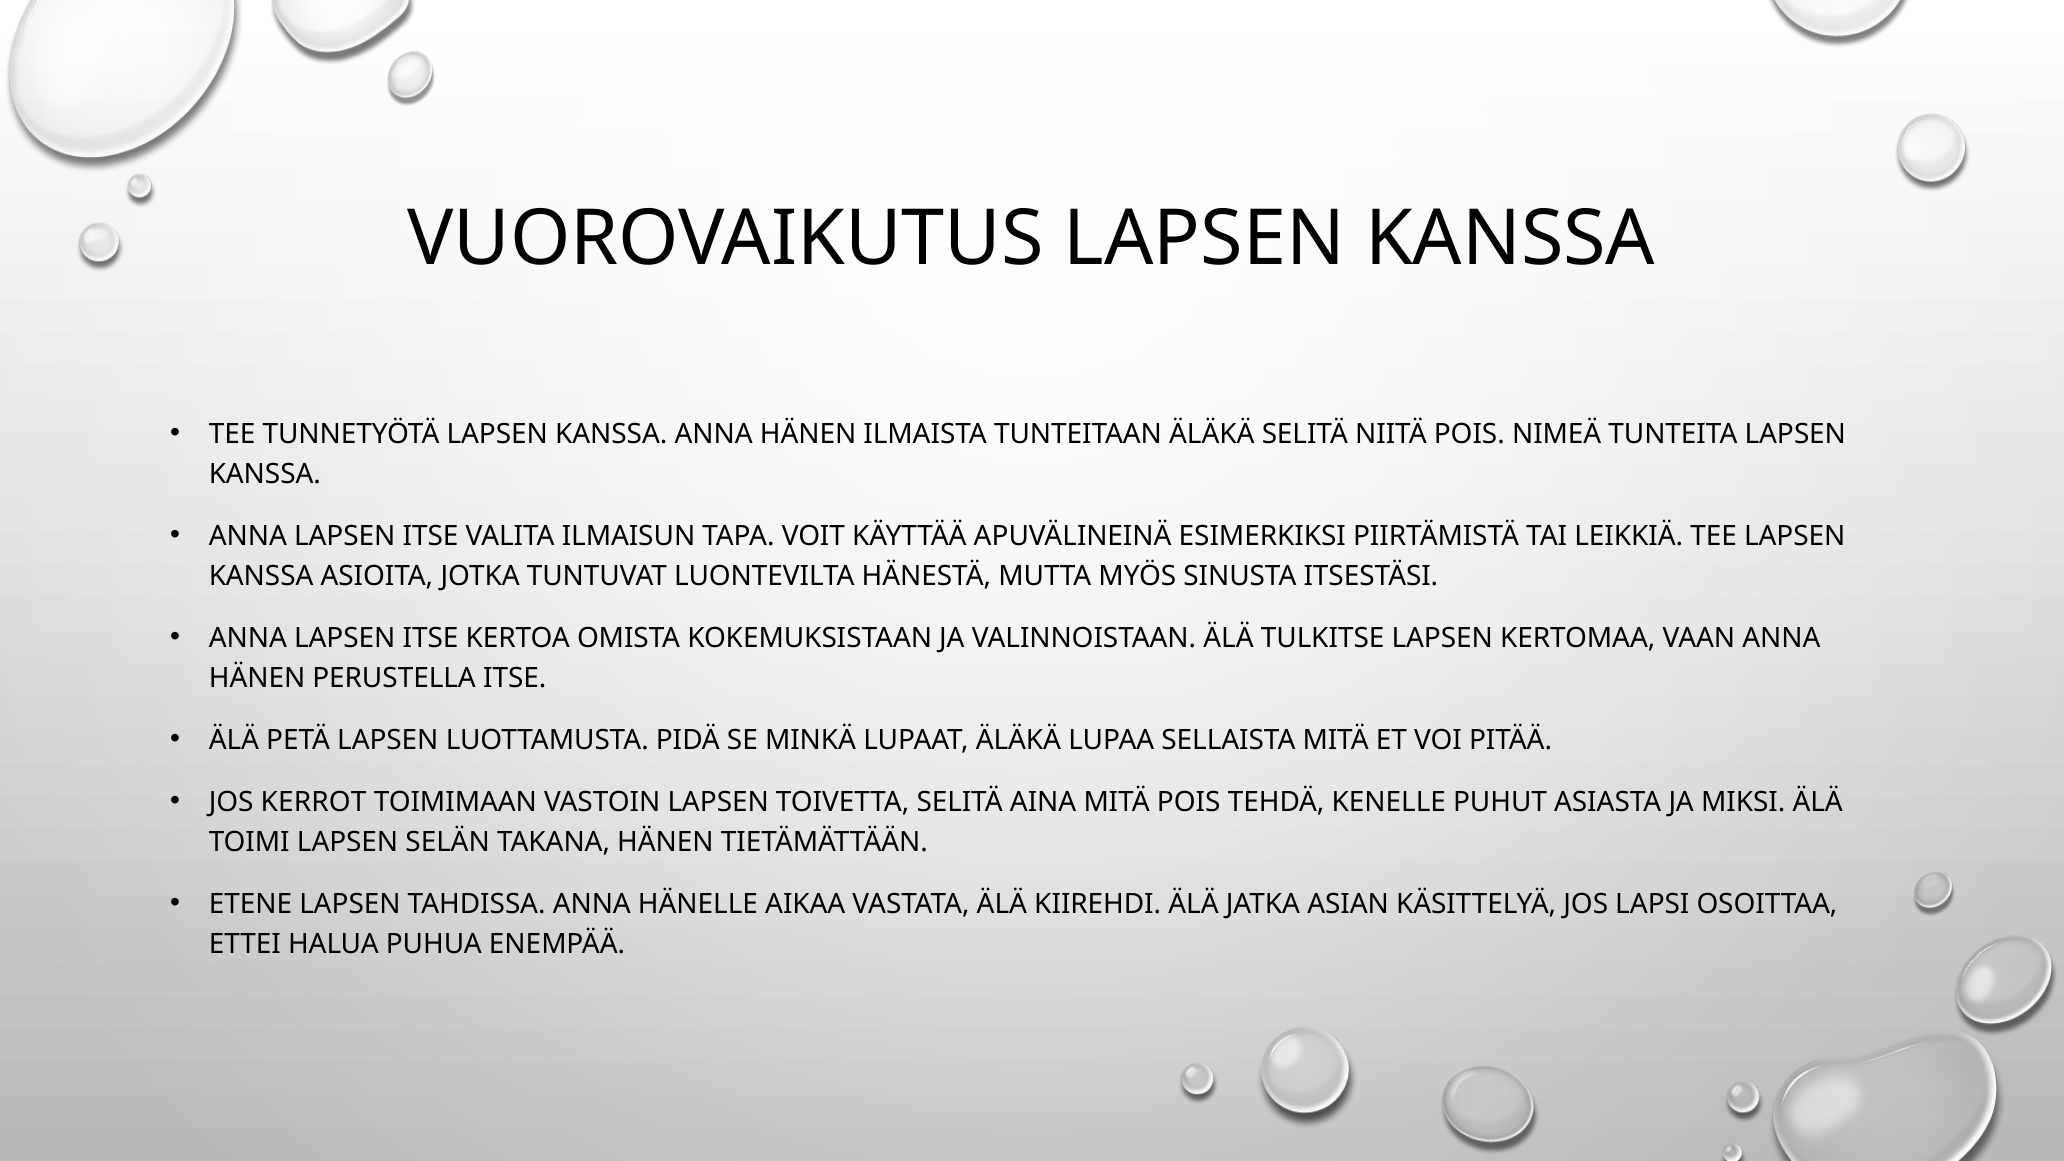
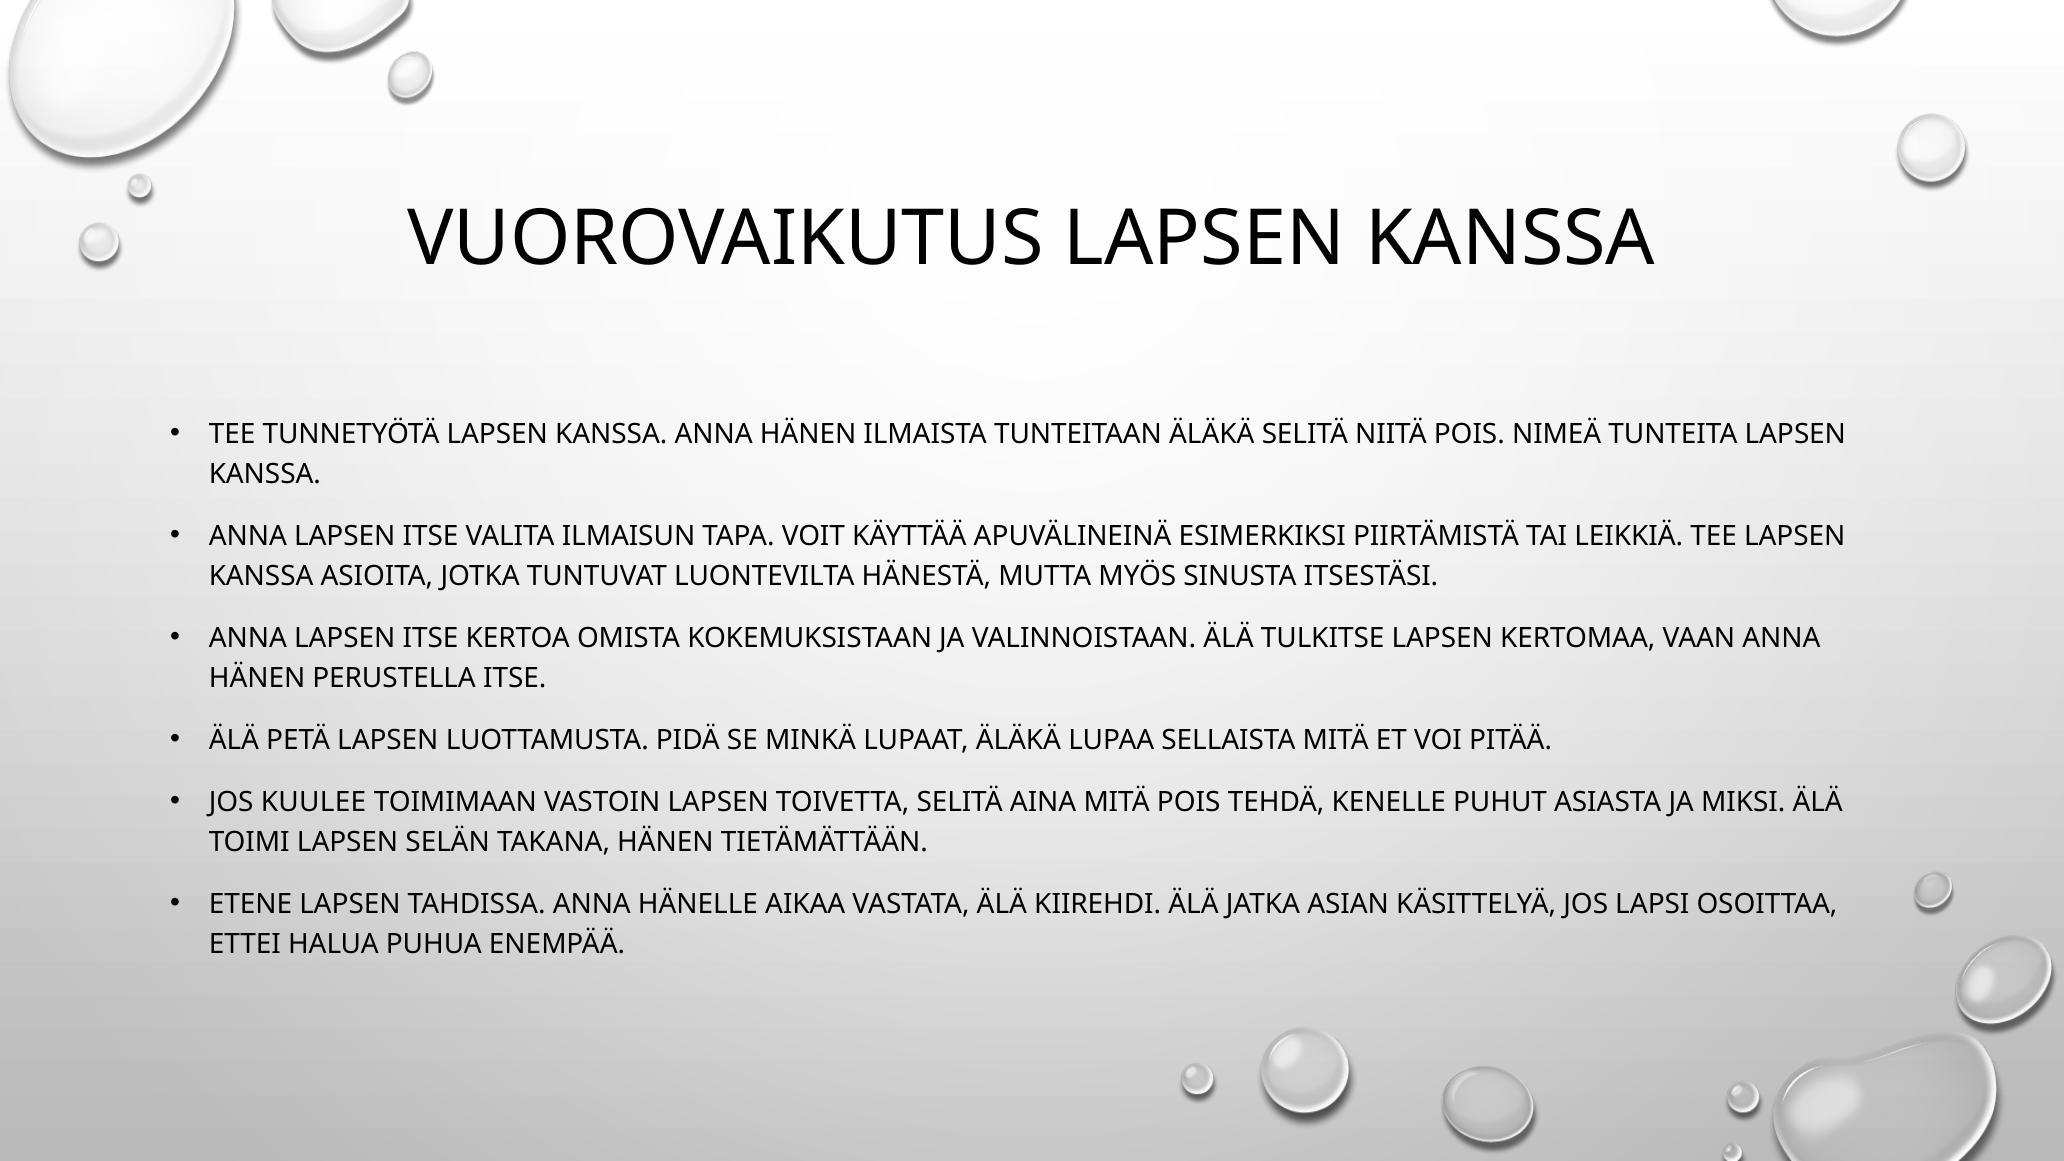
KERROT: KERROT -> KUULEE
